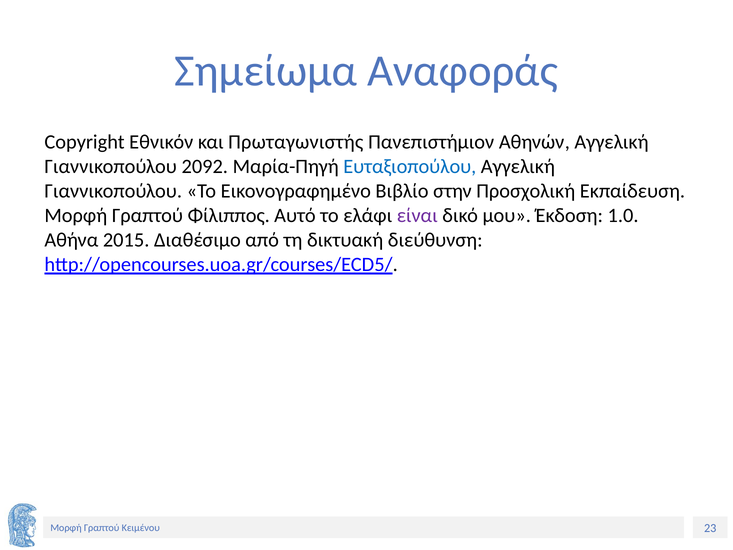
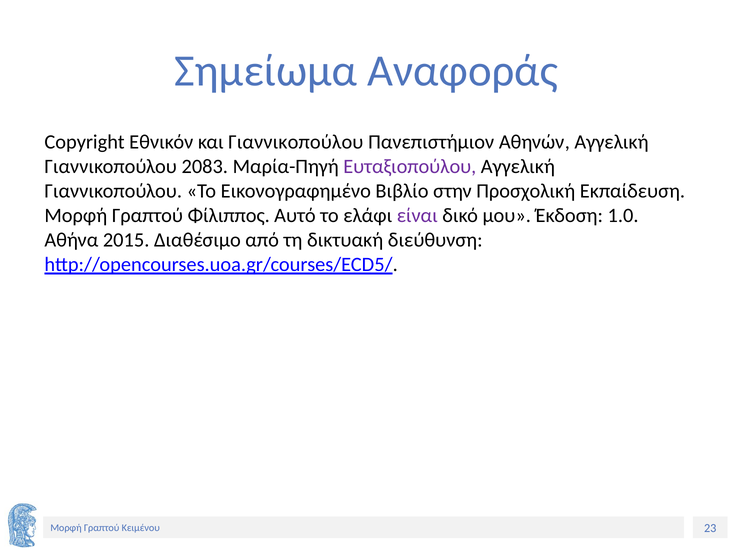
και Πρωταγωνιστής: Πρωταγωνιστής -> Γιαννικοπούλου
2092: 2092 -> 2083
Ευταξιοπούλου colour: blue -> purple
